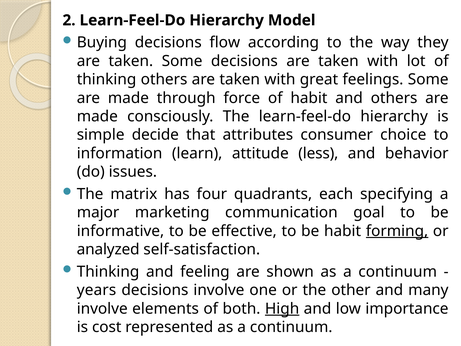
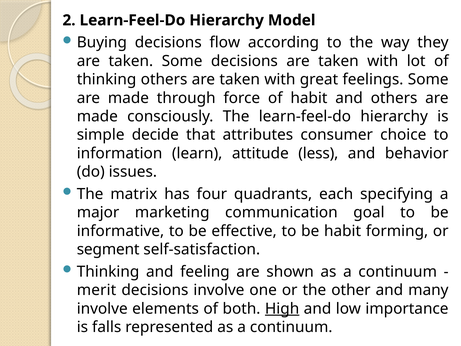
forming underline: present -> none
analyzed: analyzed -> segment
years: years -> merit
cost: cost -> falls
